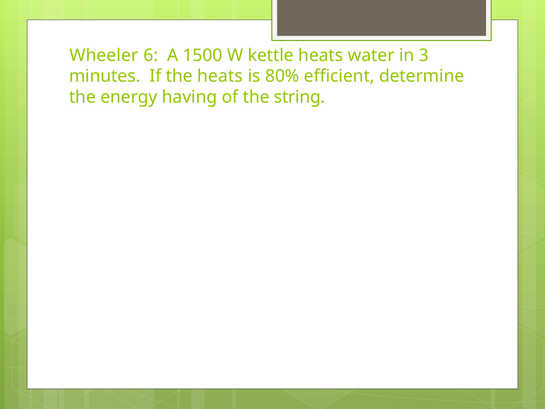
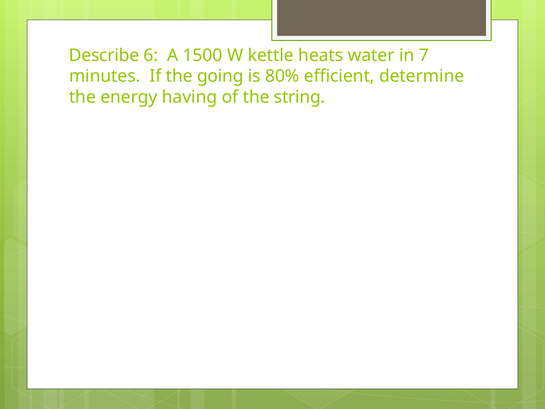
Wheeler: Wheeler -> Describe
3: 3 -> 7
the heats: heats -> going
